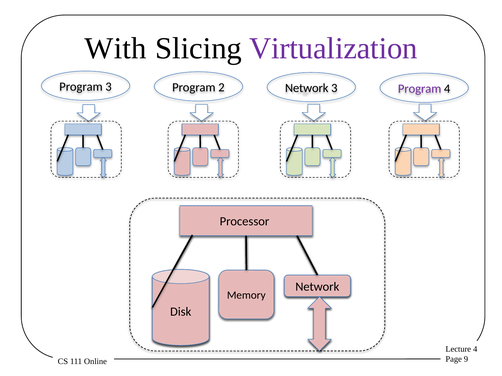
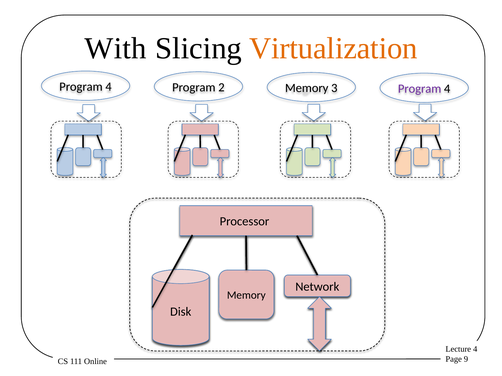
Virtualization colour: purple -> orange
3 at (109, 87): 3 -> 4
2 Network: Network -> Memory
